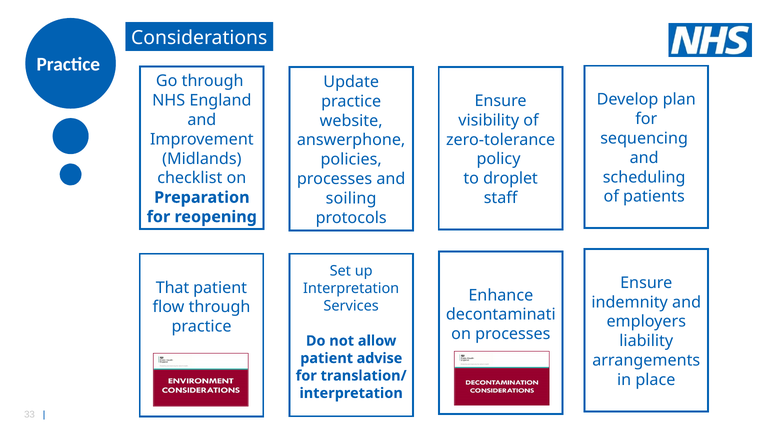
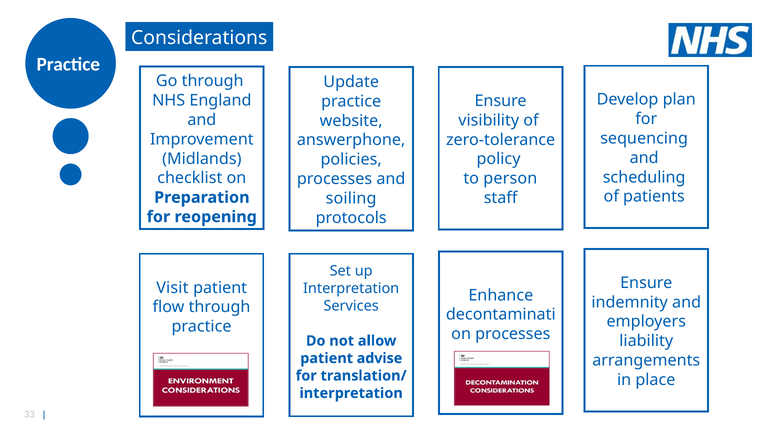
droplet: droplet -> person
That: That -> Visit
